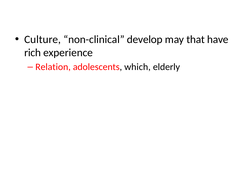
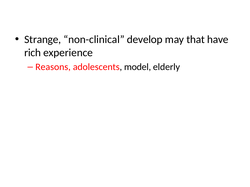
Culture: Culture -> Strange
Relation: Relation -> Reasons
which: which -> model
